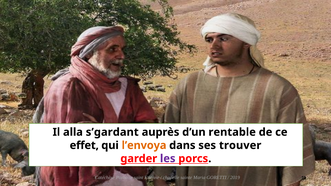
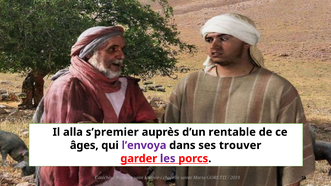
s’gardant: s’gardant -> s’premier
effet: effet -> âges
l’envoya colour: orange -> purple
